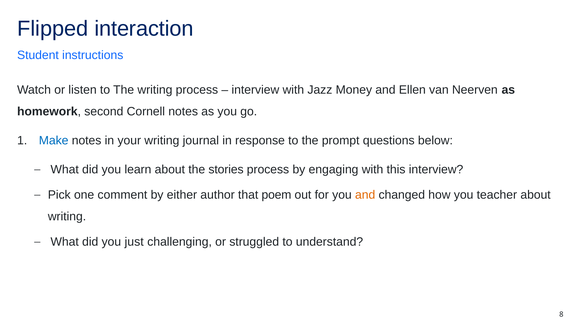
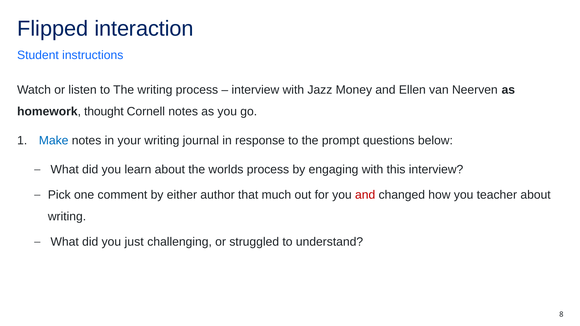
second: second -> thought
stories: stories -> worlds
poem: poem -> much
and at (365, 195) colour: orange -> red
